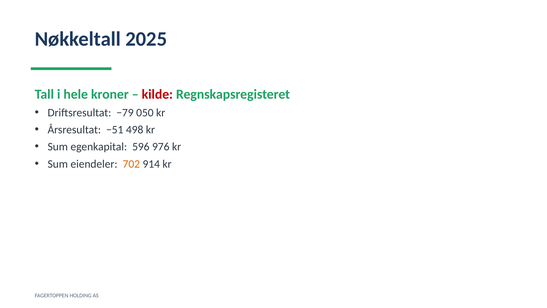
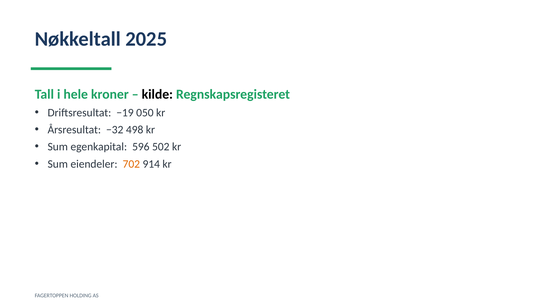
kilde colour: red -> black
−79: −79 -> −19
−51: −51 -> −32
976: 976 -> 502
